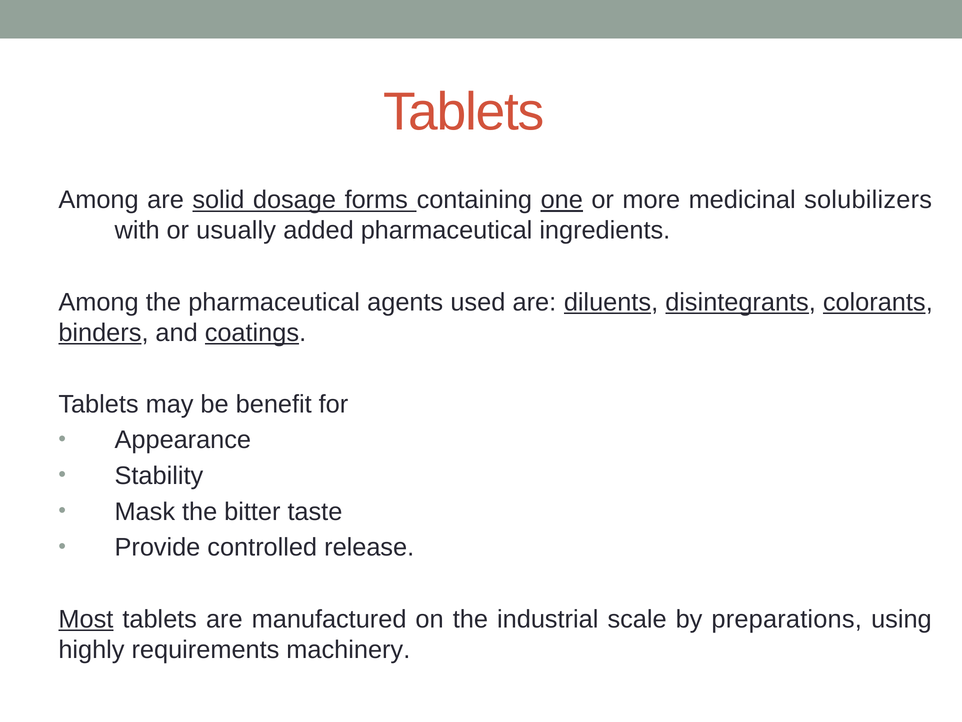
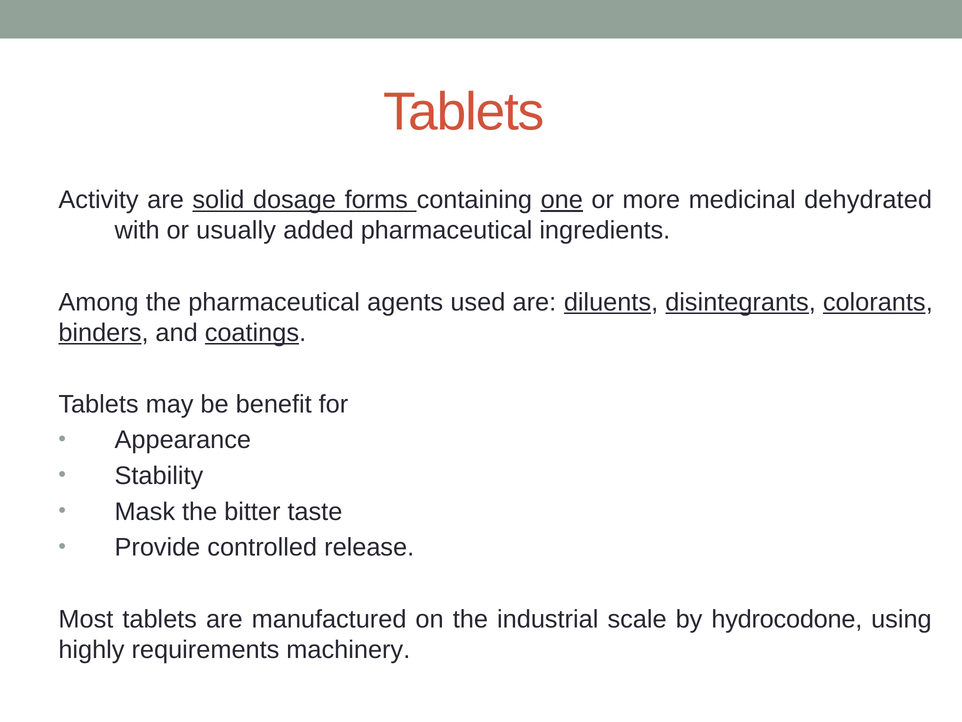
Among at (99, 200): Among -> Activity
solubilizers: solubilizers -> dehydrated
Most underline: present -> none
preparations: preparations -> hydrocodone
